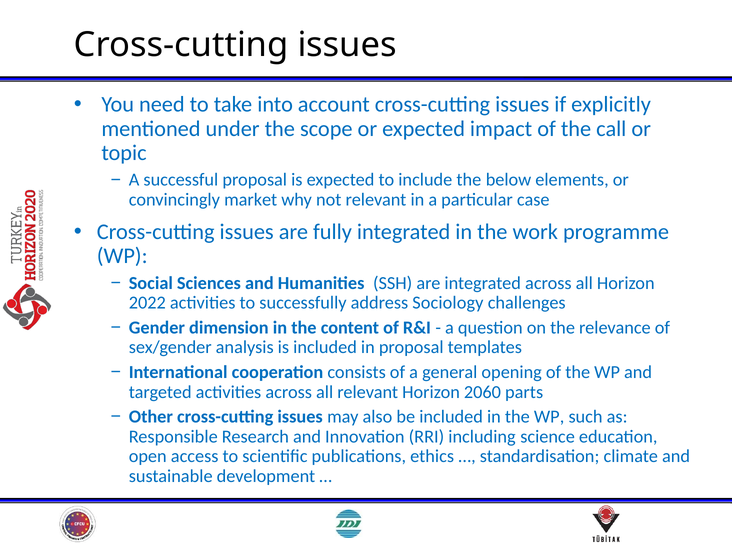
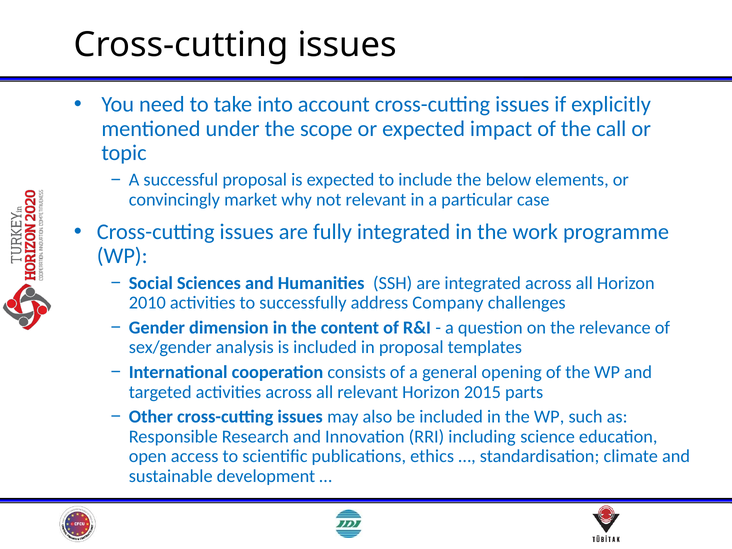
2022: 2022 -> 2010
Sociology: Sociology -> Company
2060: 2060 -> 2015
